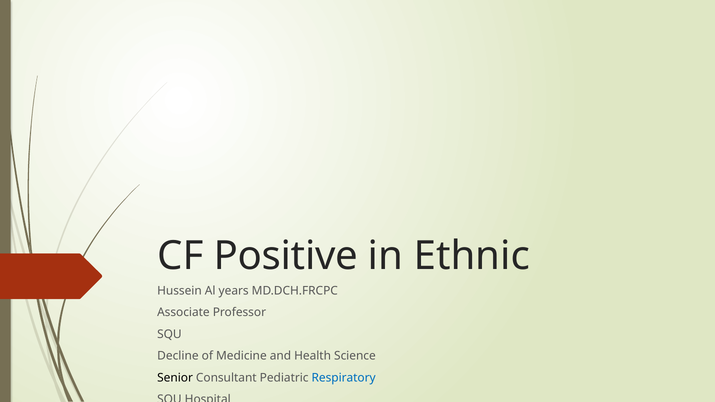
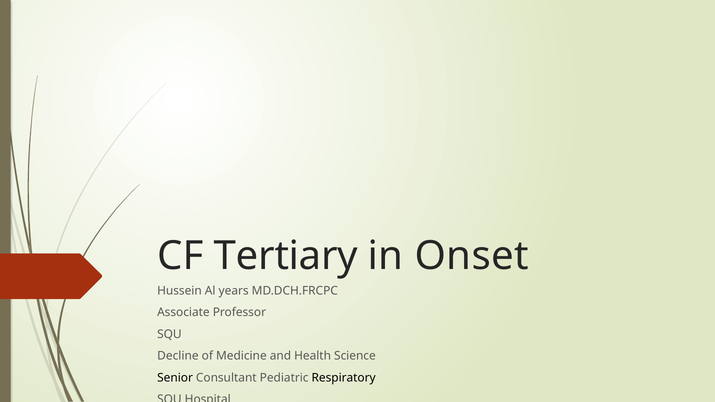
Positive: Positive -> Tertiary
Ethnic: Ethnic -> Onset
Respiratory colour: blue -> black
